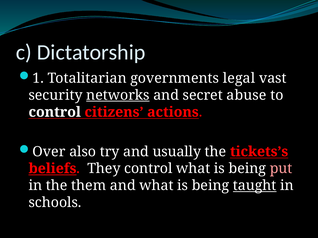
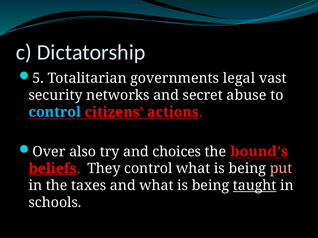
1: 1 -> 5
networks underline: present -> none
control at (55, 112) colour: white -> light blue
usually: usually -> choices
tickets’s: tickets’s -> bound’s
them: them -> taxes
